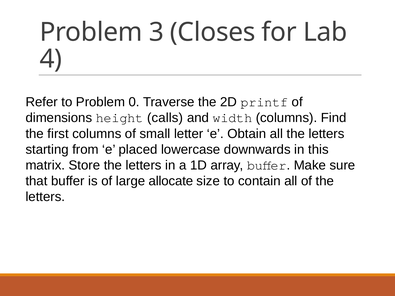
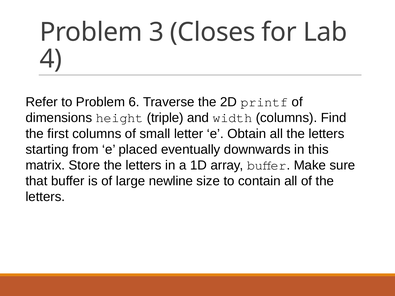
0: 0 -> 6
calls: calls -> triple
lowercase: lowercase -> eventually
allocate: allocate -> newline
